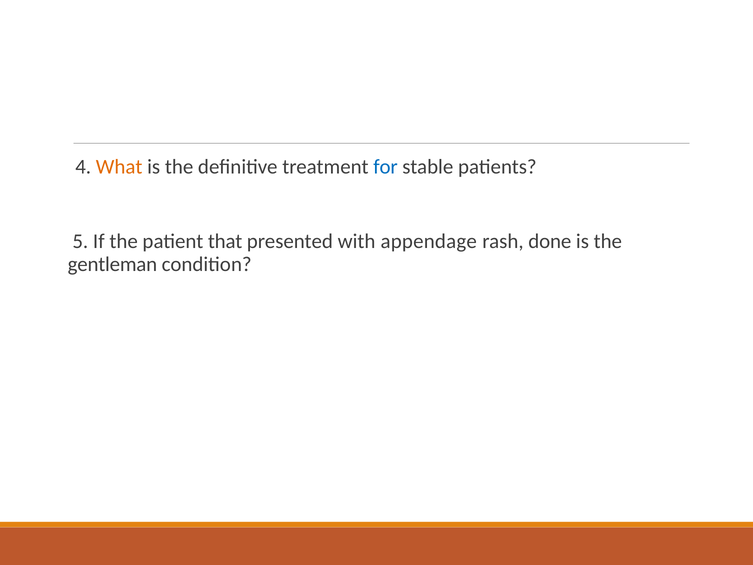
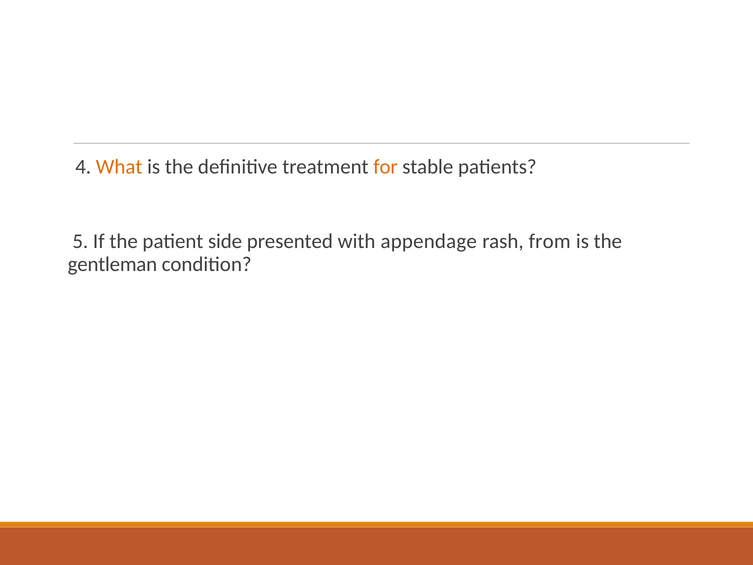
for colour: blue -> orange
that: that -> side
done: done -> from
